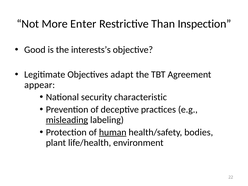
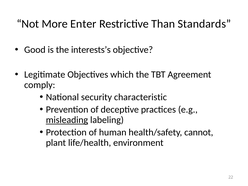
Inspection: Inspection -> Standards
adapt: adapt -> which
appear: appear -> comply
human underline: present -> none
bodies: bodies -> cannot
